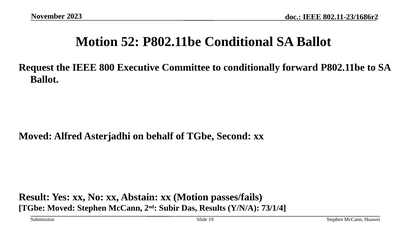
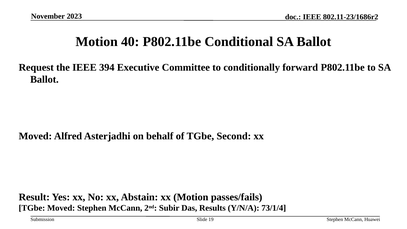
52: 52 -> 40
800: 800 -> 394
